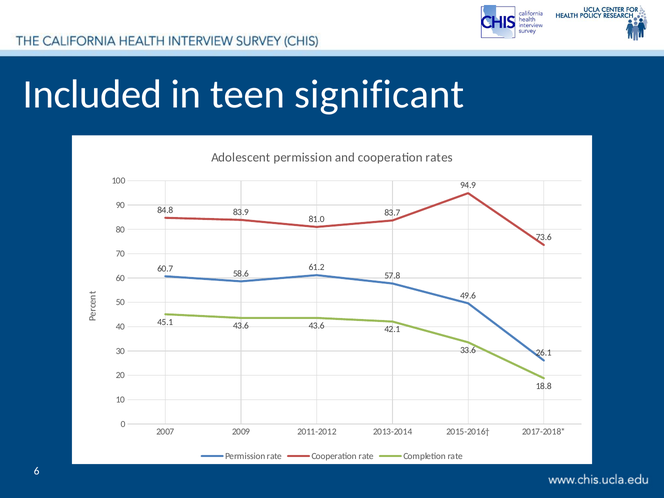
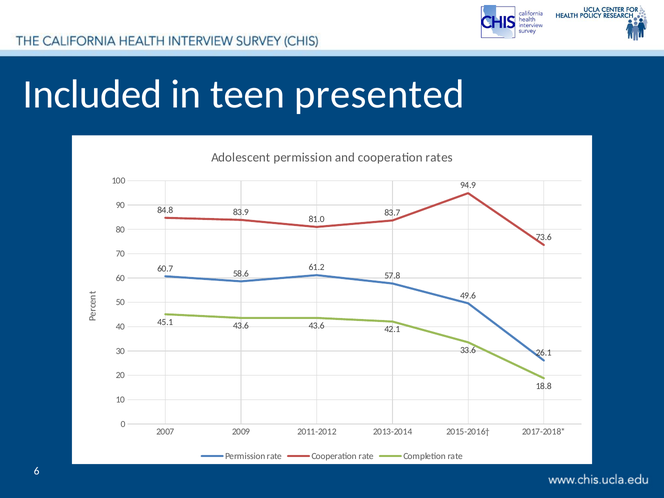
significant: significant -> presented
